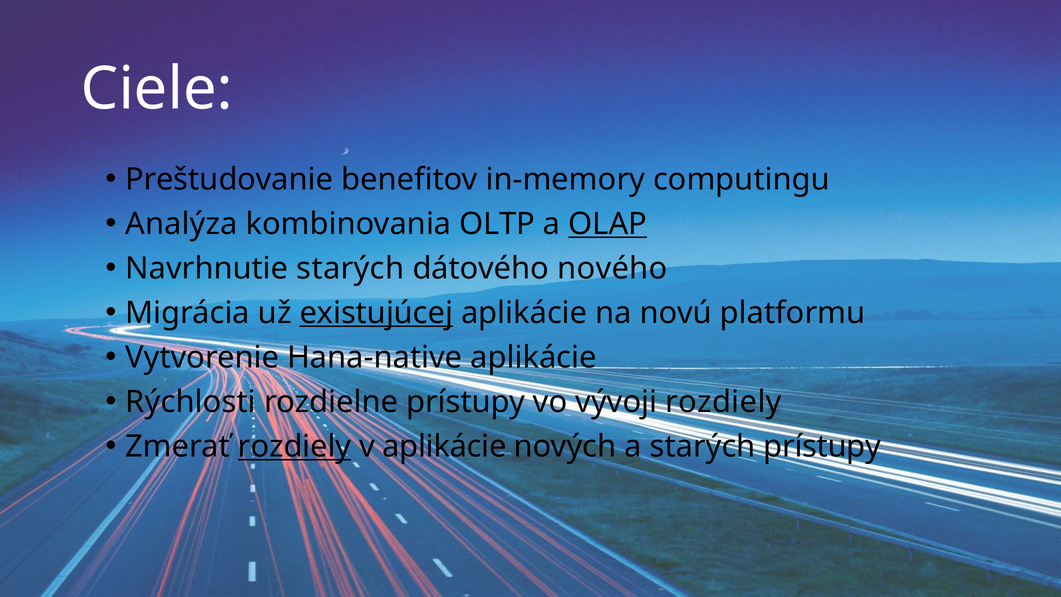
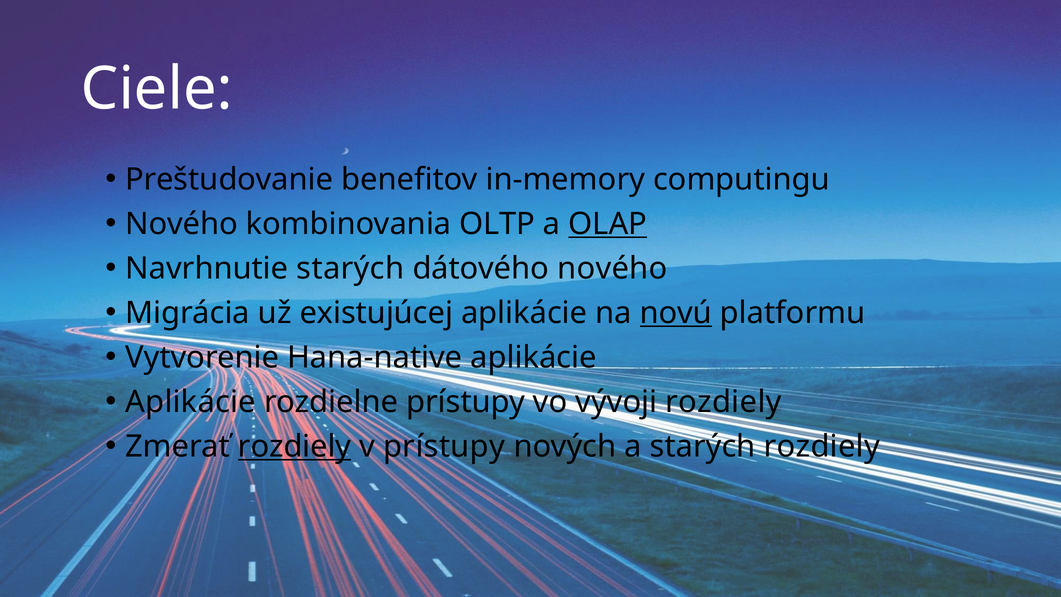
Analýza at (181, 224): Analýza -> Nového
existujúcej underline: present -> none
novú underline: none -> present
Rýchlosti at (191, 402): Rýchlosti -> Aplikácie
v aplikácie: aplikácie -> prístupy
starých prístupy: prístupy -> rozdiely
